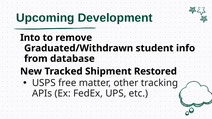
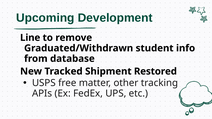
Into: Into -> Line
